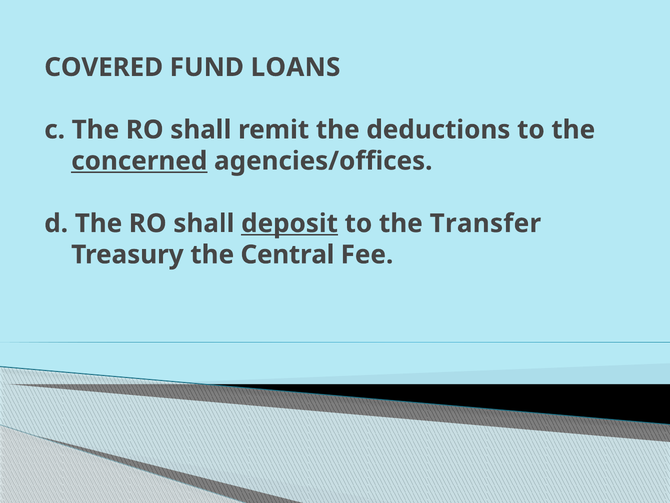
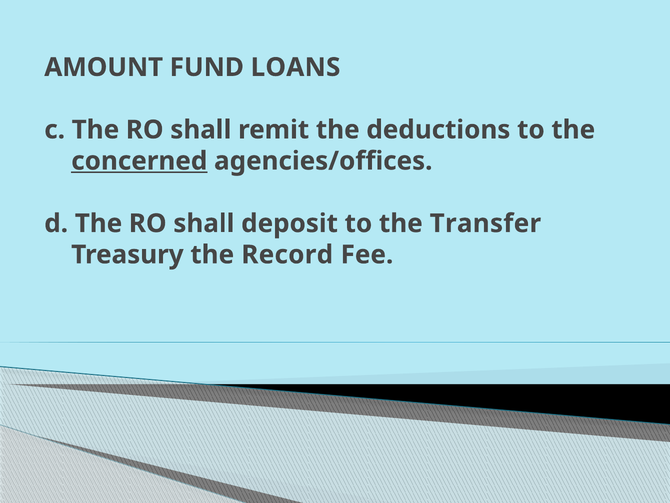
COVERED: COVERED -> AMOUNT
deposit underline: present -> none
Central: Central -> Record
